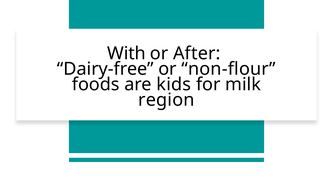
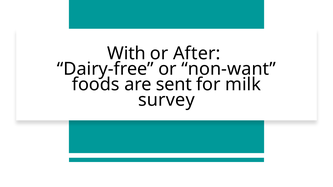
non-flour: non-flour -> non-want
kids: kids -> sent
region: region -> survey
